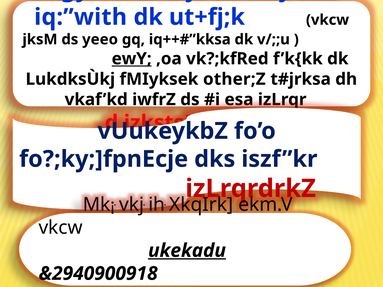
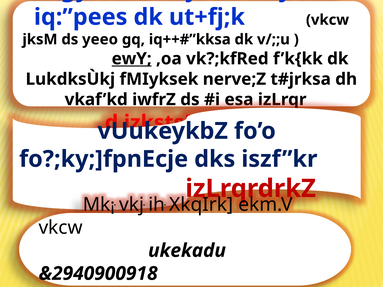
iq:”with: iq:”with -> iq:”pees
other;Z: other;Z -> nerve;Z
ukekadu underline: present -> none
